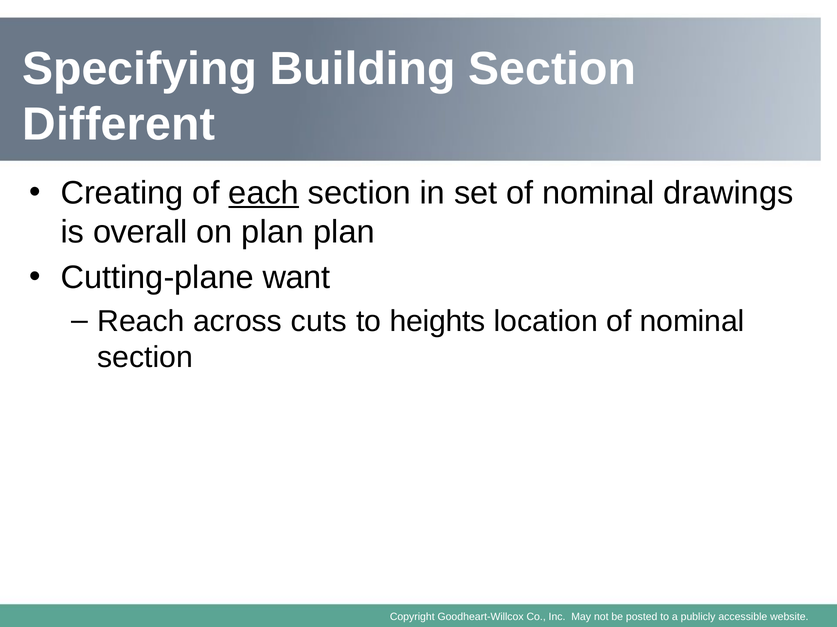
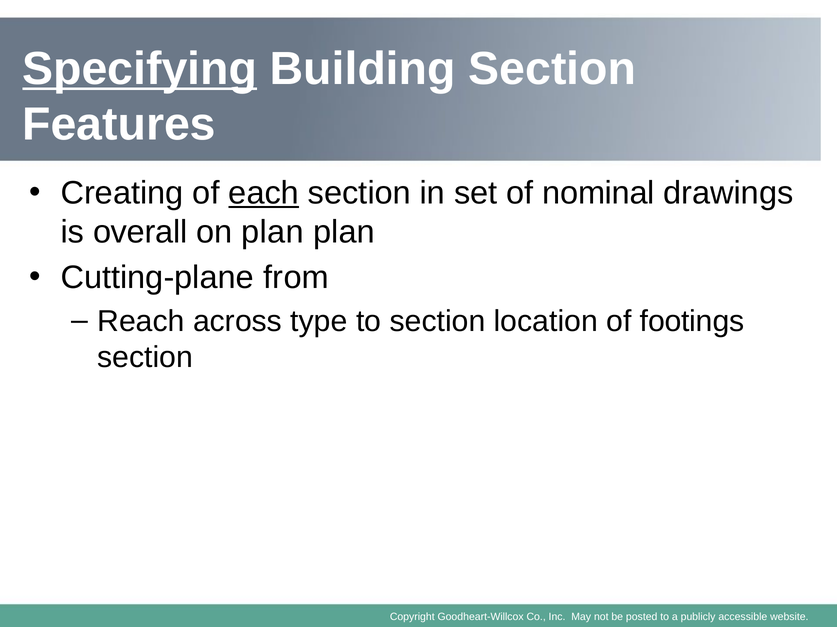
Specifying underline: none -> present
Different: Different -> Features
want: want -> from
cuts: cuts -> type
to heights: heights -> section
location of nominal: nominal -> footings
